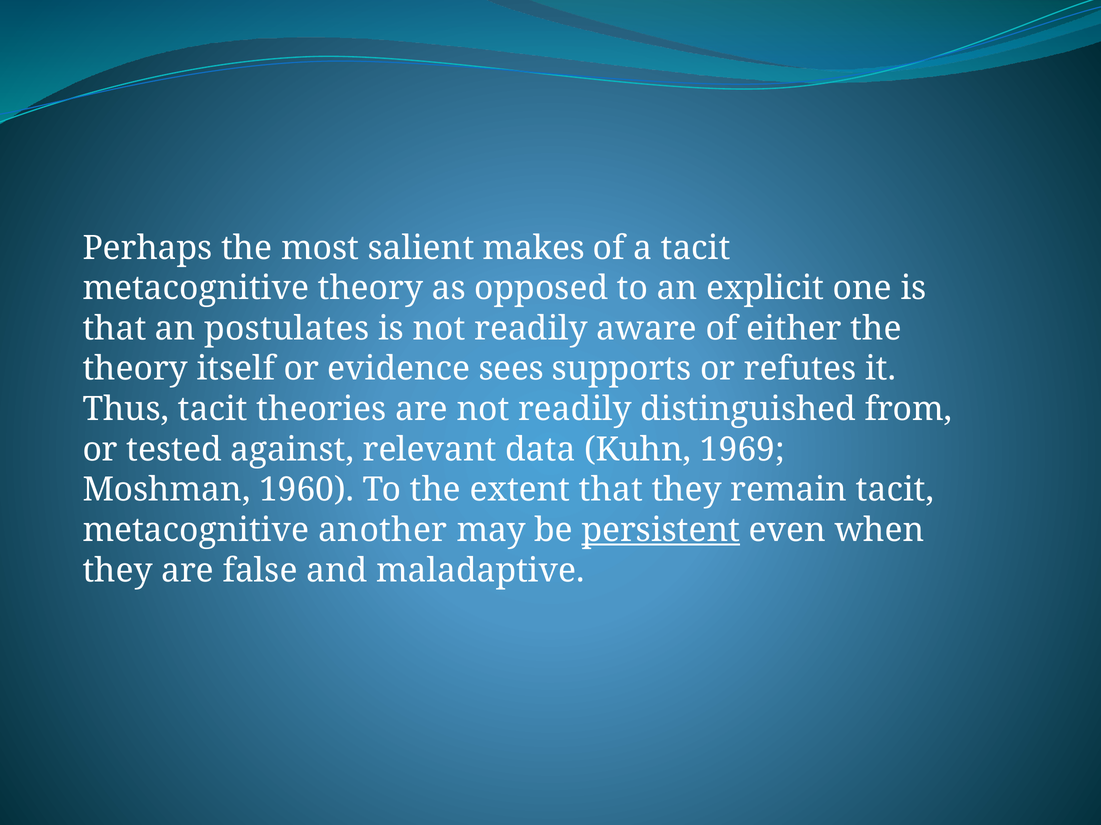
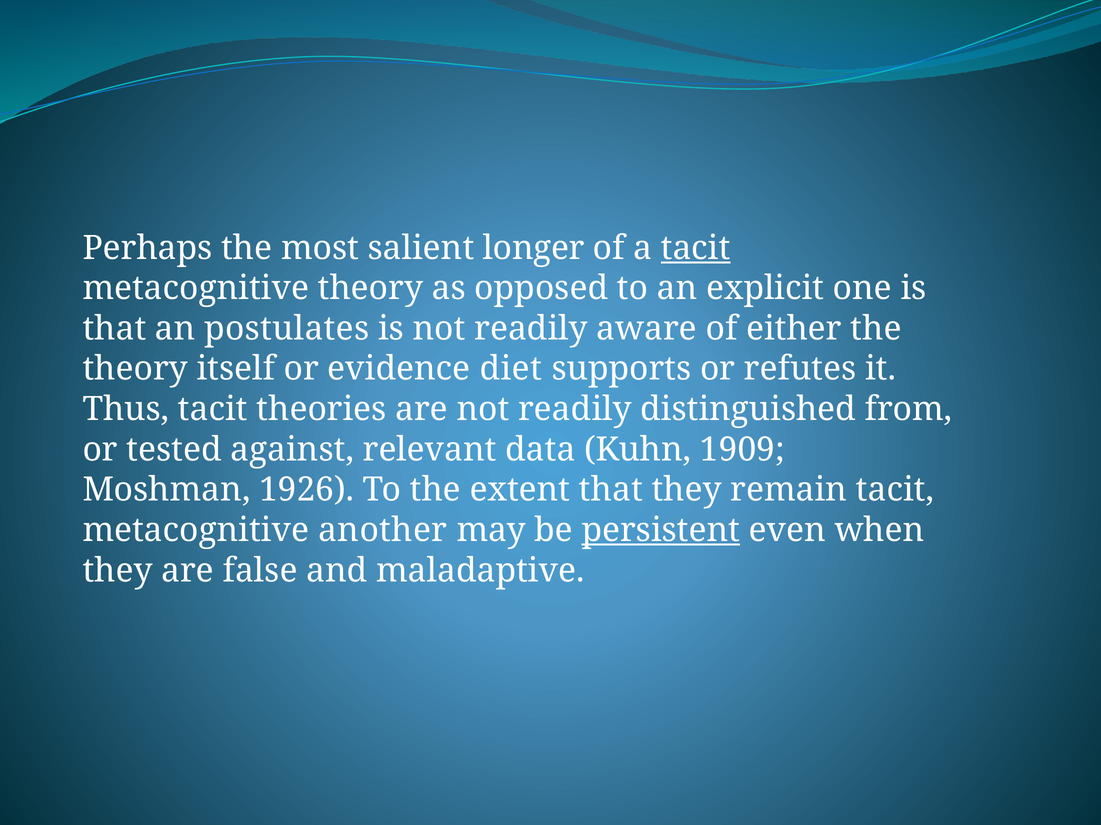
makes: makes -> longer
tacit at (696, 248) underline: none -> present
sees: sees -> diet
1969: 1969 -> 1909
1960: 1960 -> 1926
